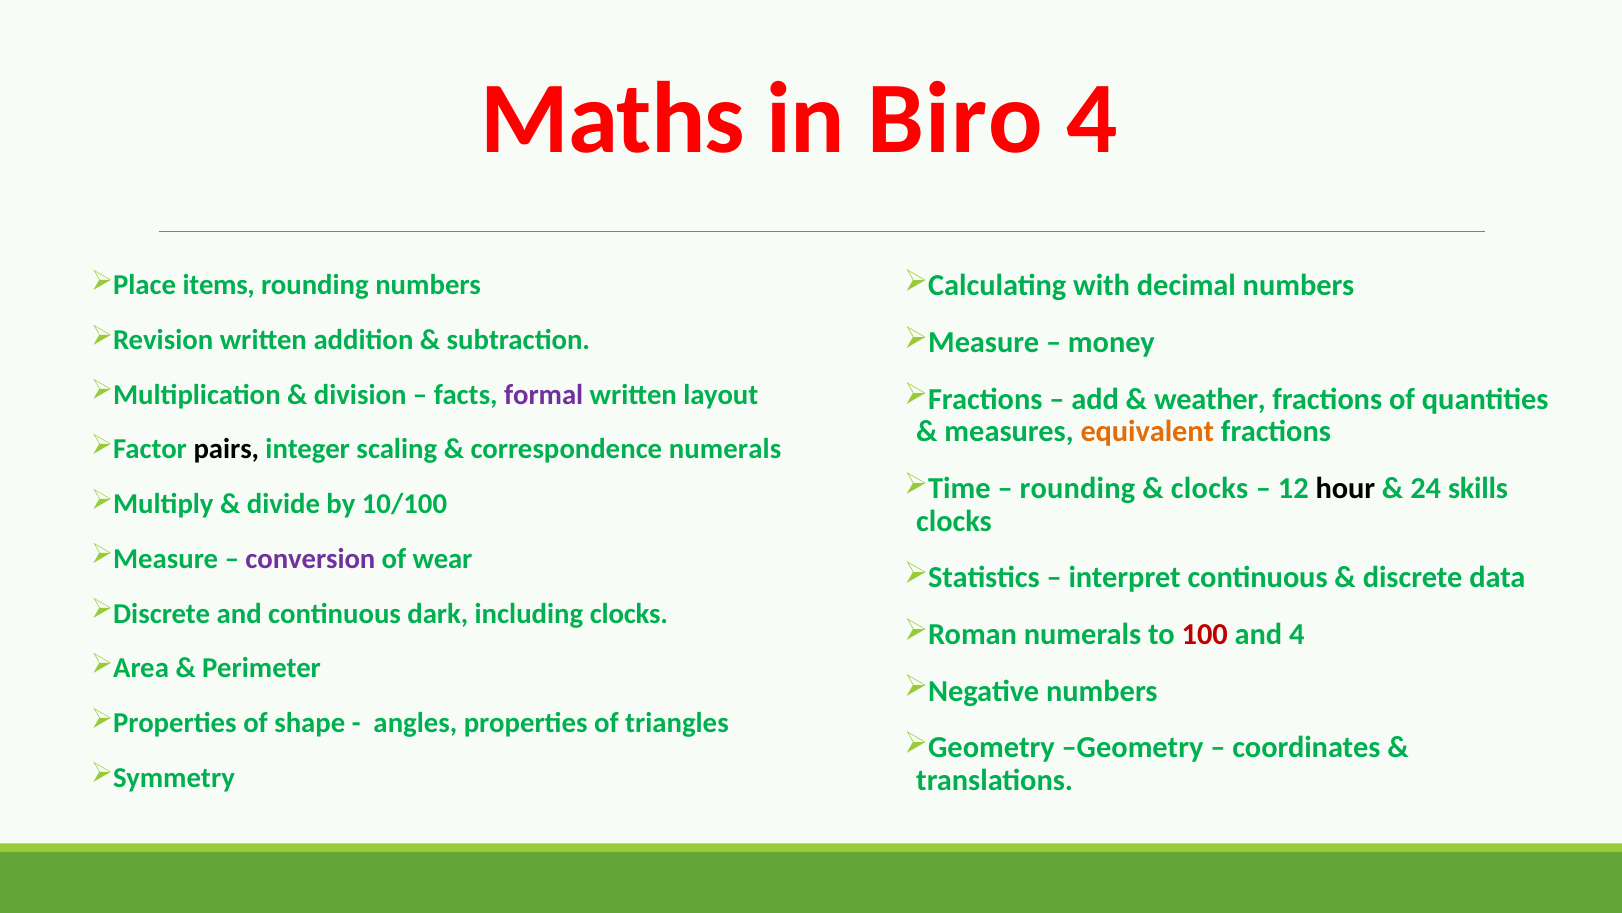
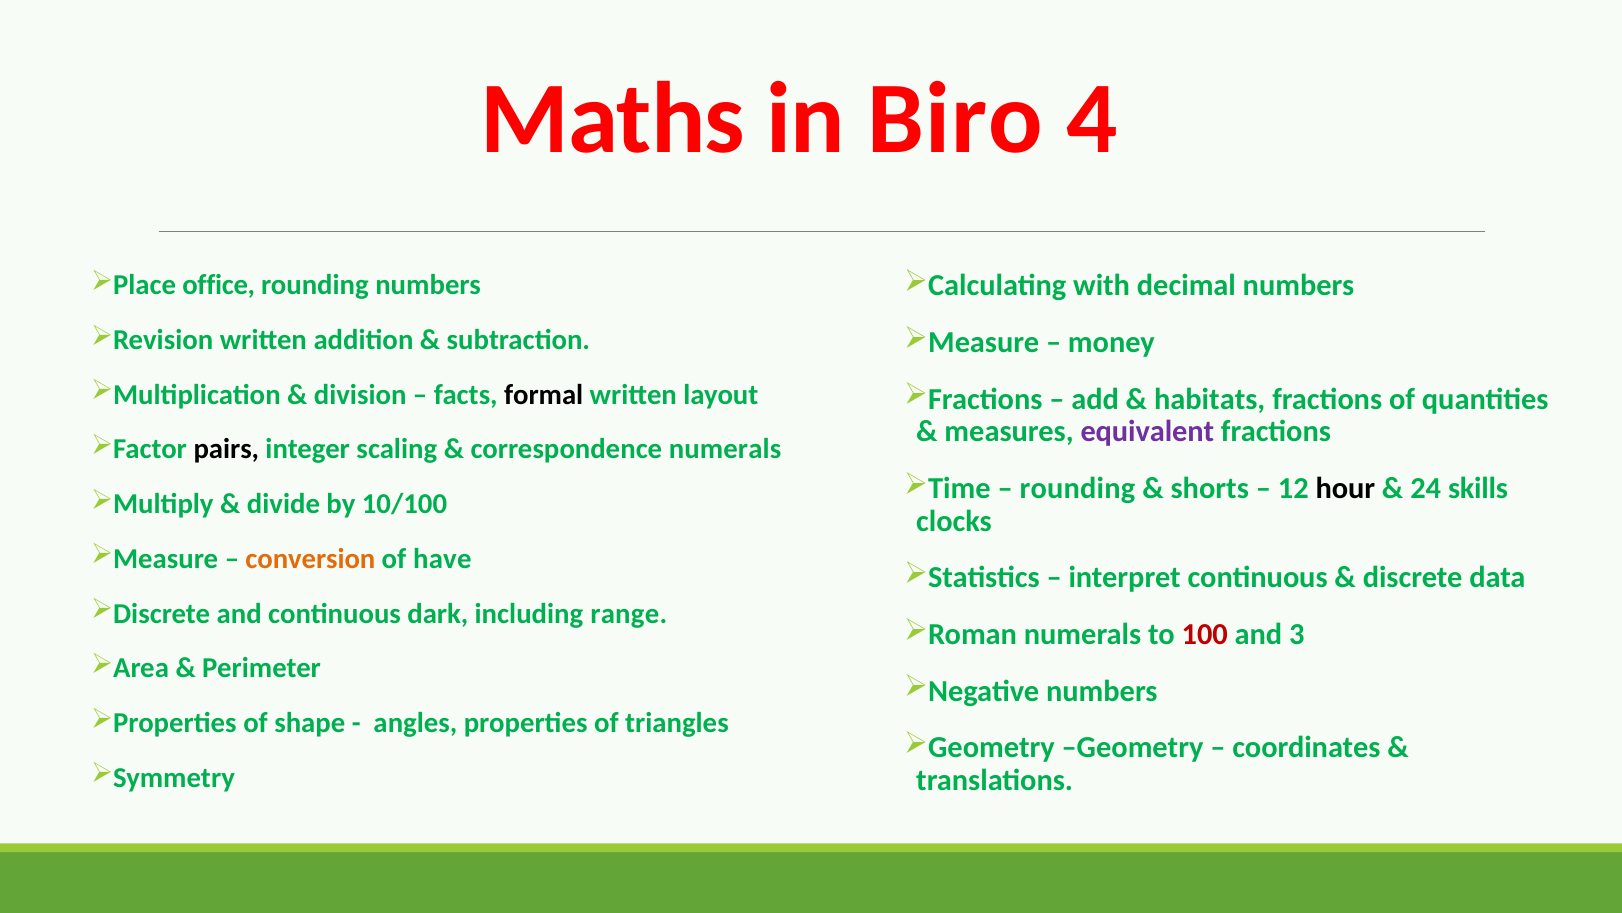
items: items -> office
formal colour: purple -> black
weather: weather -> habitats
equivalent colour: orange -> purple
clocks at (1210, 488): clocks -> shorts
conversion colour: purple -> orange
wear: wear -> have
including clocks: clocks -> range
and 4: 4 -> 3
